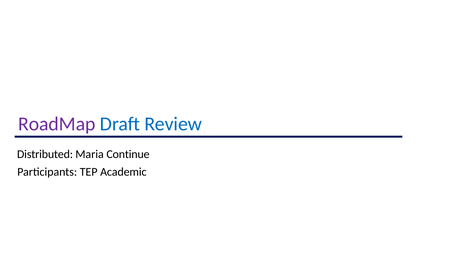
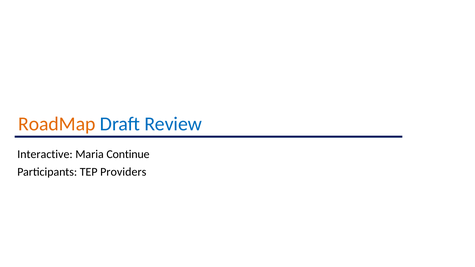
RoadMap colour: purple -> orange
Distributed: Distributed -> Interactive
Academic: Academic -> Providers
